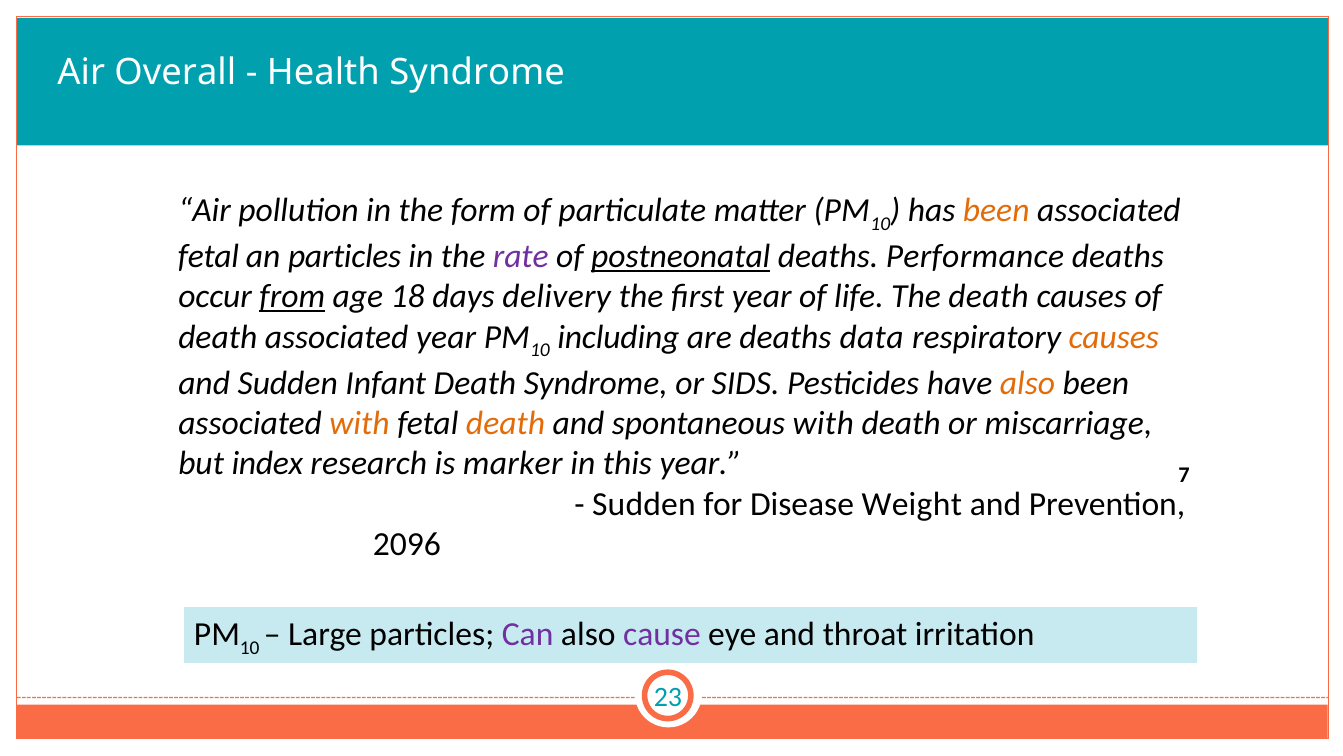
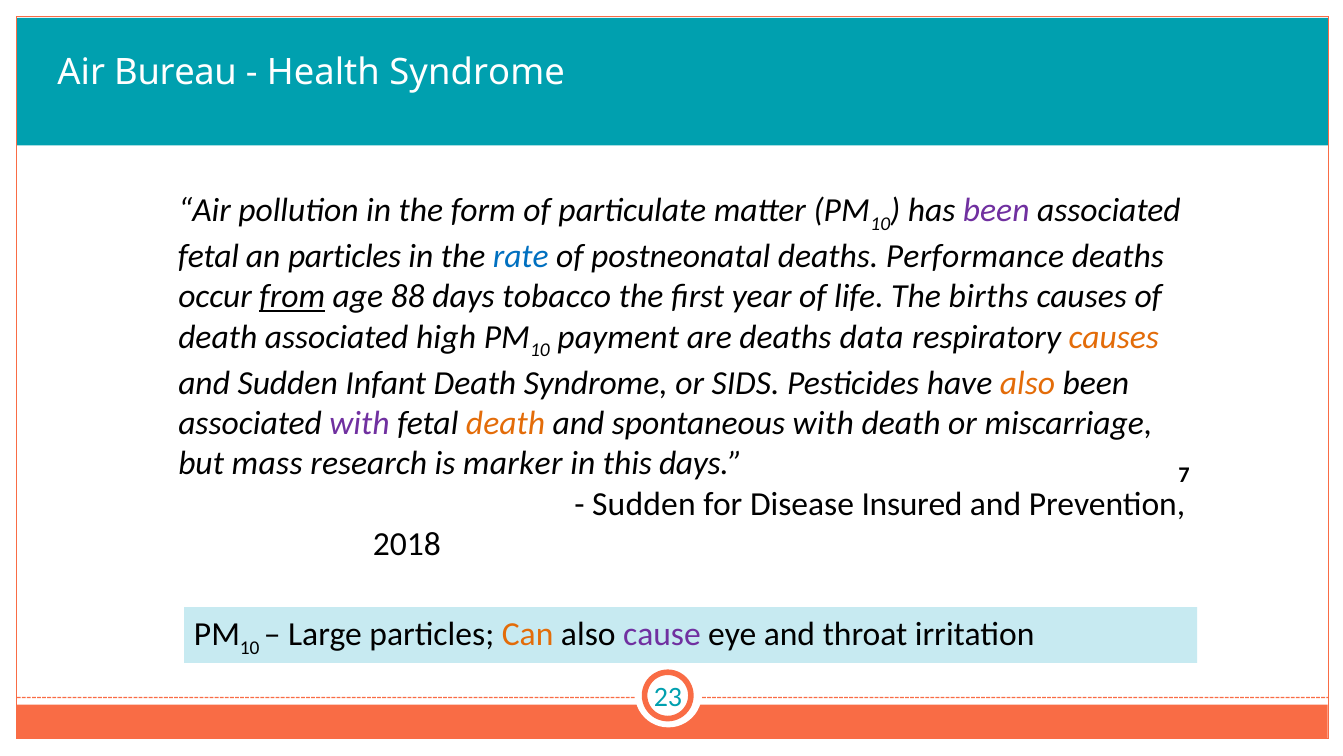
Overall: Overall -> Bureau
been at (996, 211) colour: orange -> purple
rate colour: purple -> blue
postneonatal underline: present -> none
18: 18 -> 88
delivery: delivery -> tobacco
The death: death -> births
associated year: year -> high
including: including -> payment
with at (360, 423) colour: orange -> purple
index: index -> mass
this year: year -> days
Weight: Weight -> Insured
2096: 2096 -> 2018
Can colour: purple -> orange
